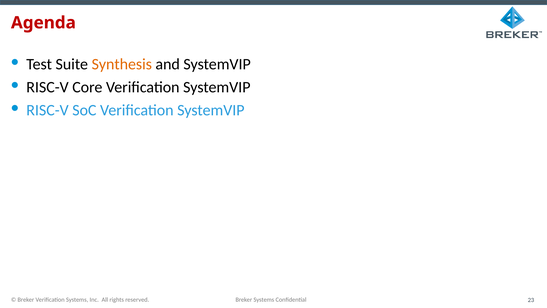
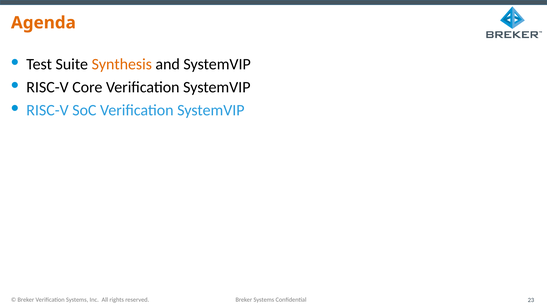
Agenda colour: red -> orange
